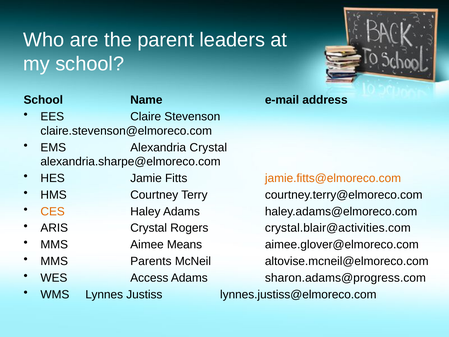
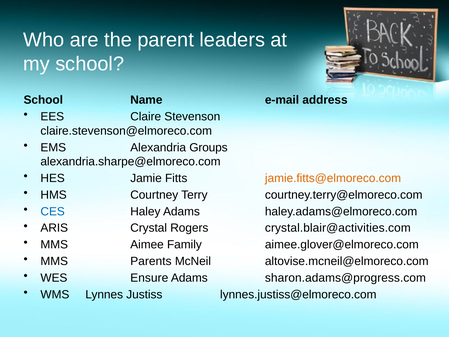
Alexandria Crystal: Crystal -> Groups
CES colour: orange -> blue
Means: Means -> Family
Access: Access -> Ensure
